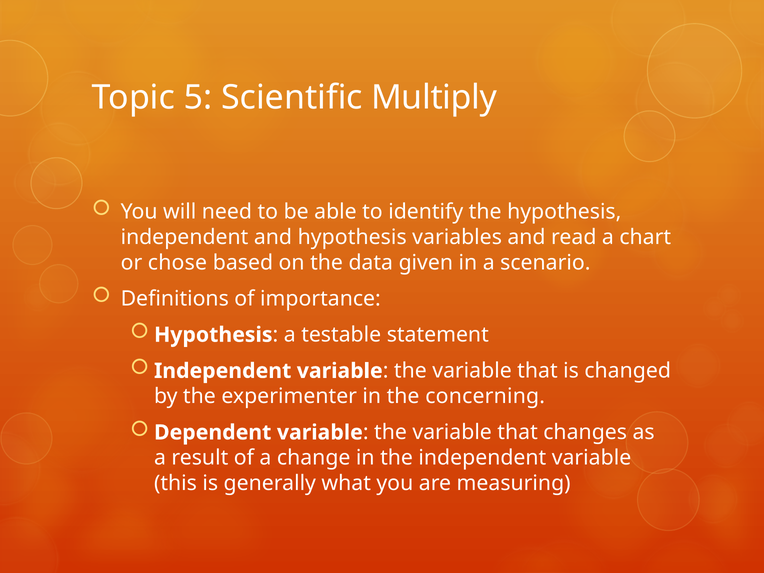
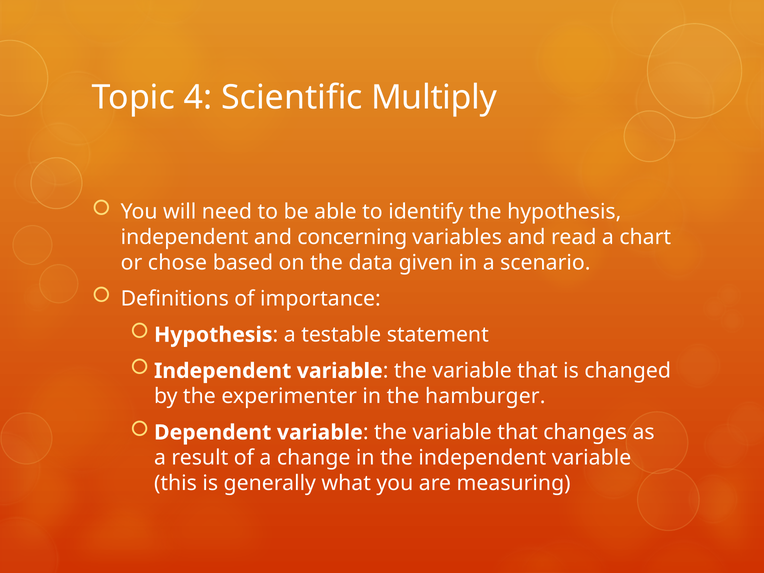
5: 5 -> 4
and hypothesis: hypothesis -> concerning
concerning: concerning -> hamburger
